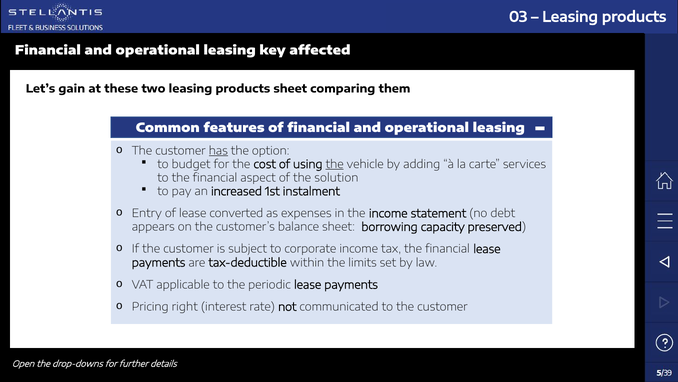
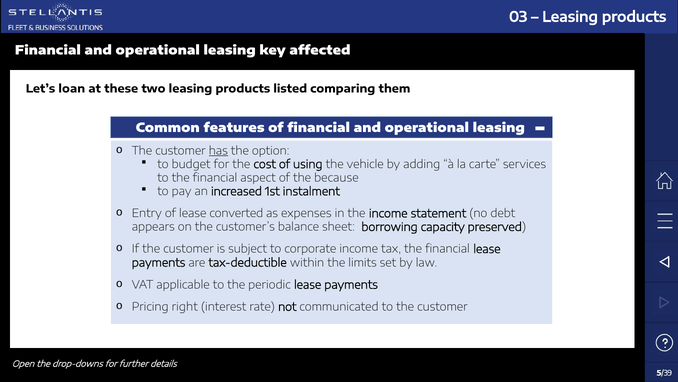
gain: gain -> loan
products sheet: sheet -> listed
the at (335, 164) underline: present -> none
solution: solution -> because
